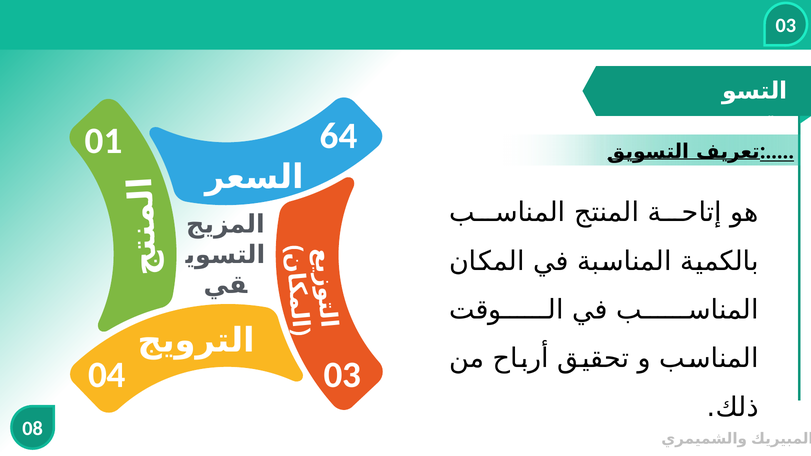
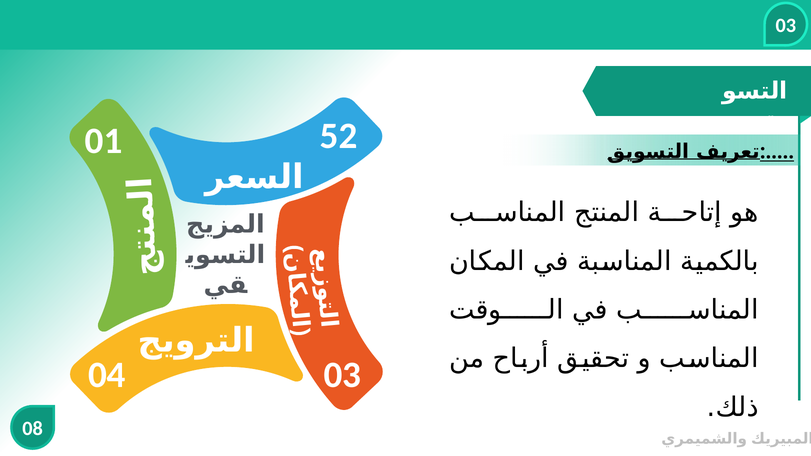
64: 64 -> 52
